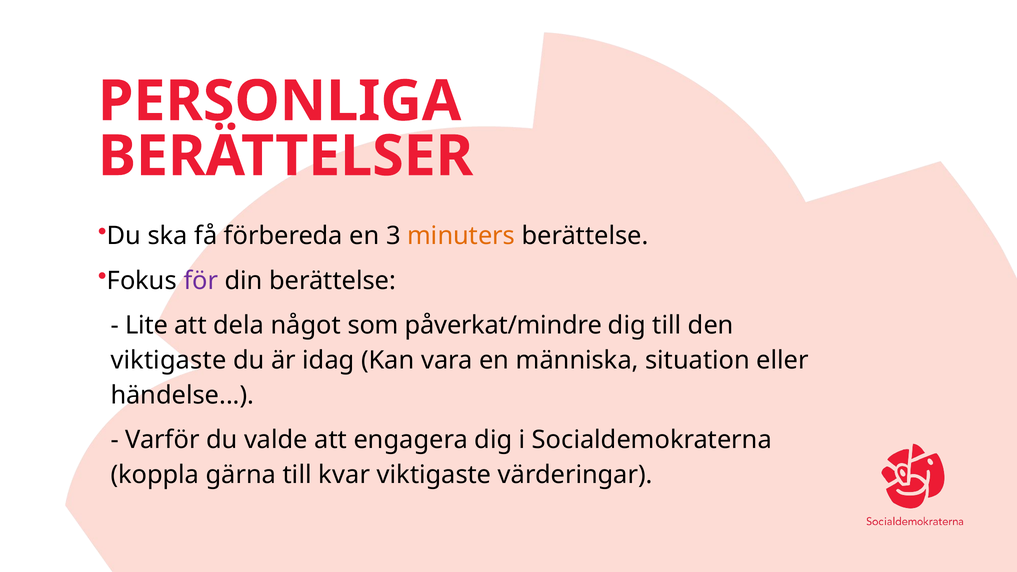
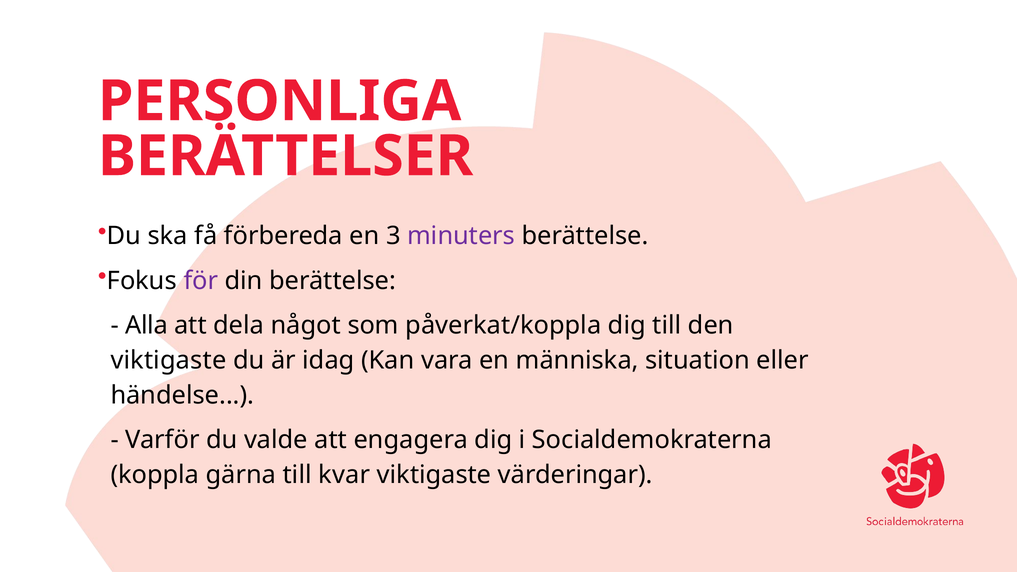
minuters colour: orange -> purple
Lite: Lite -> Alla
påverkat/mindre: påverkat/mindre -> påverkat/koppla
